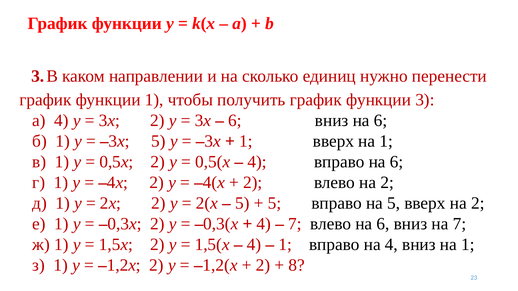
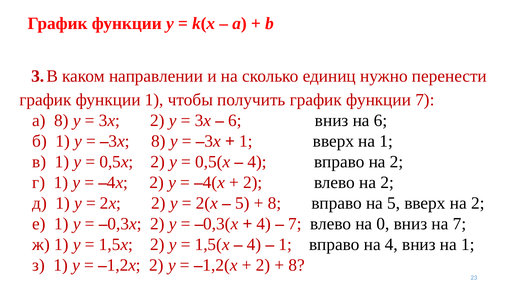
функции 3: 3 -> 7
а 4: 4 -> 8
–3x 5: 5 -> 8
вправо на 6: 6 -> 2
5 at (274, 203): 5 -> 8
влево на 6: 6 -> 0
